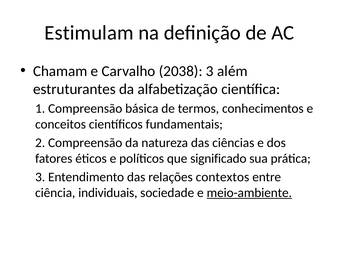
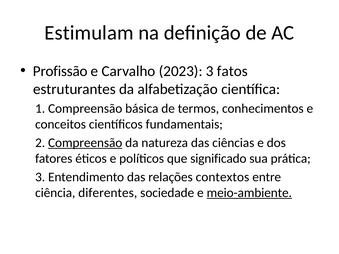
Chamam: Chamam -> Profissão
2038: 2038 -> 2023
além: além -> fatos
Compreensão at (85, 143) underline: none -> present
individuais: individuais -> diferentes
